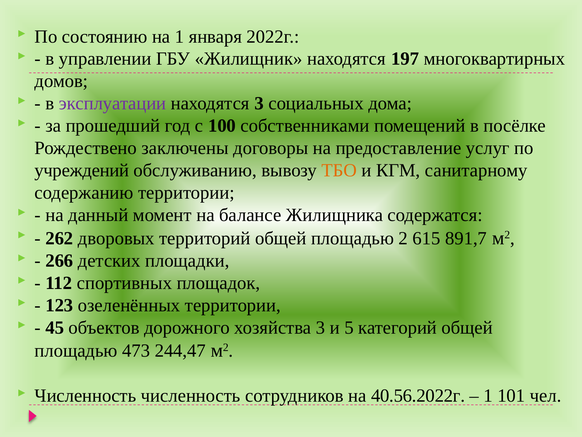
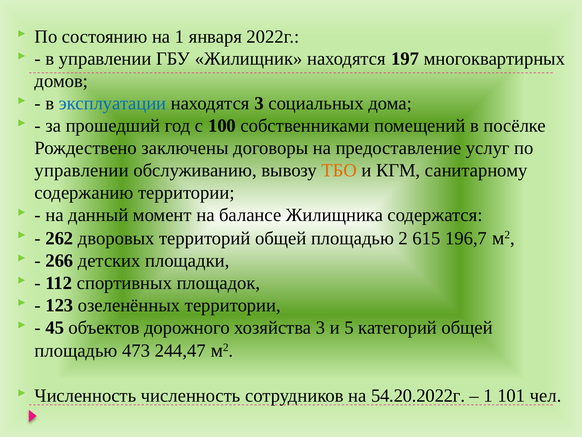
эксплуатации colour: purple -> blue
учреждений at (82, 170): учреждений -> управлении
891,7: 891,7 -> 196,7
40.56.2022г: 40.56.2022г -> 54.20.2022г
